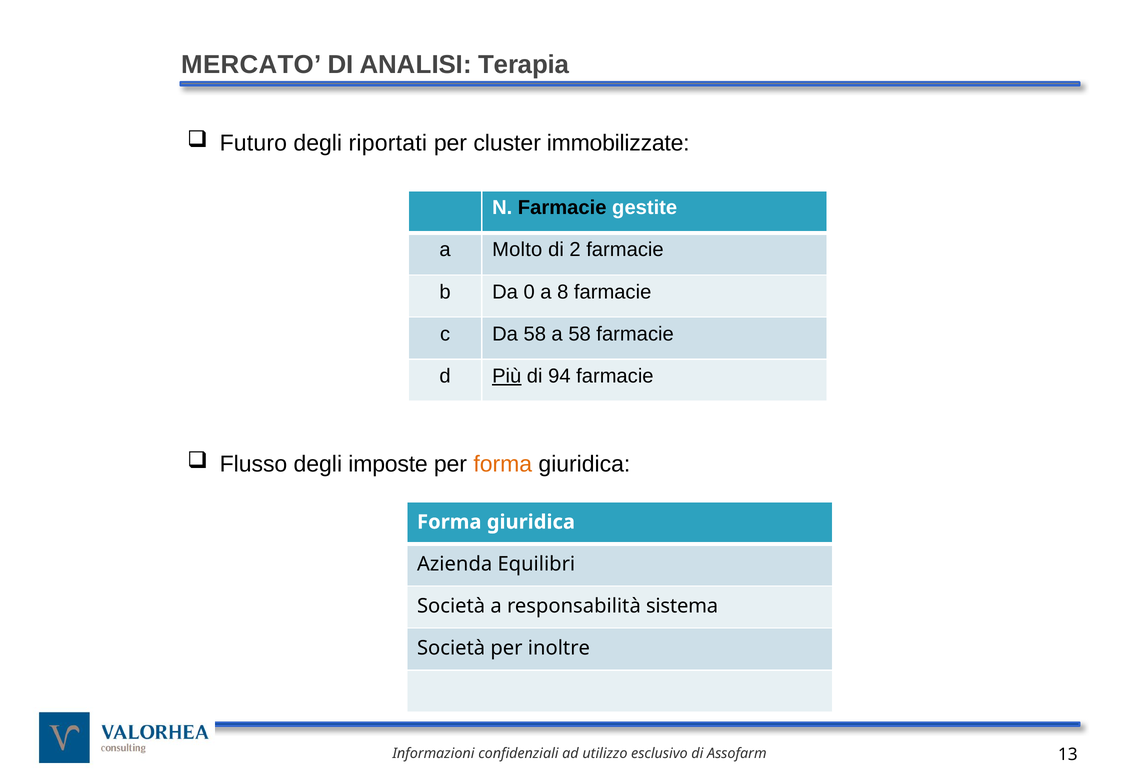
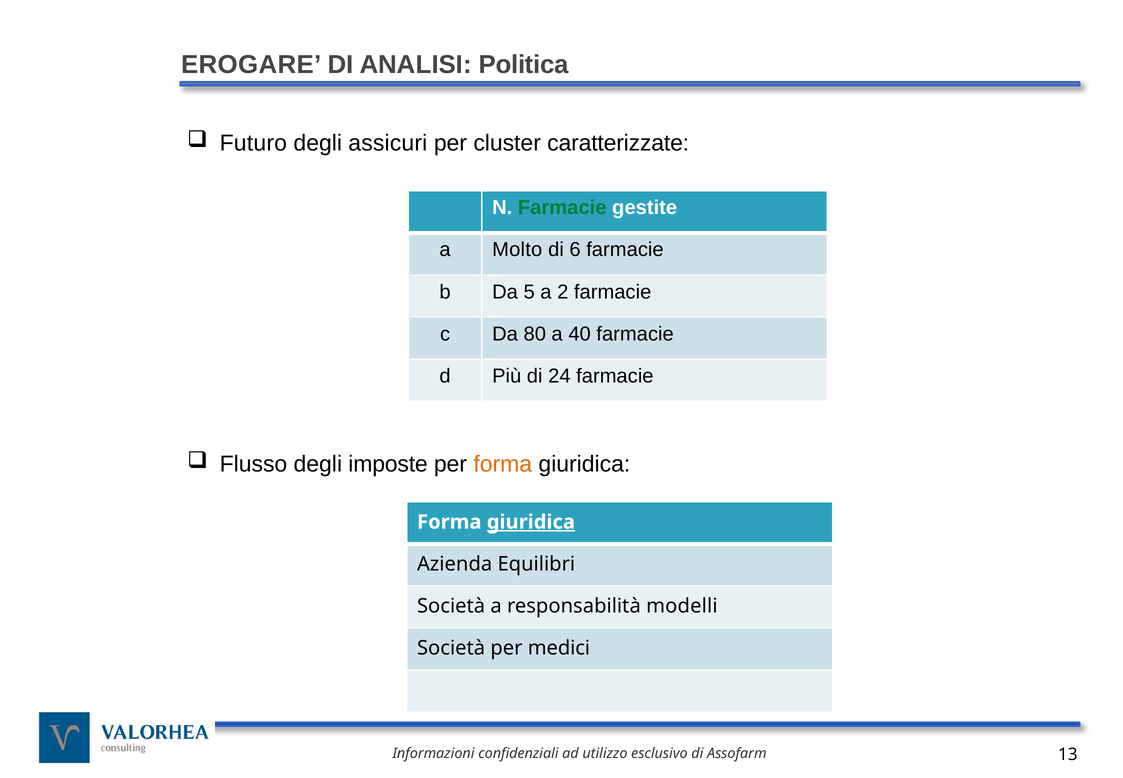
MERCATO: MERCATO -> EROGARE
Terapia: Terapia -> Politica
riportati: riportati -> assicuri
immobilizzate: immobilizzate -> caratterizzate
Farmacie at (562, 208) colour: black -> green
2: 2 -> 6
0: 0 -> 5
8: 8 -> 2
Da 58: 58 -> 80
a 58: 58 -> 40
Più underline: present -> none
94: 94 -> 24
giuridica at (531, 522) underline: none -> present
sistema: sistema -> modelli
inoltre: inoltre -> medici
